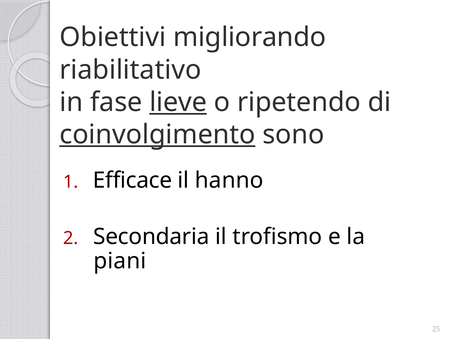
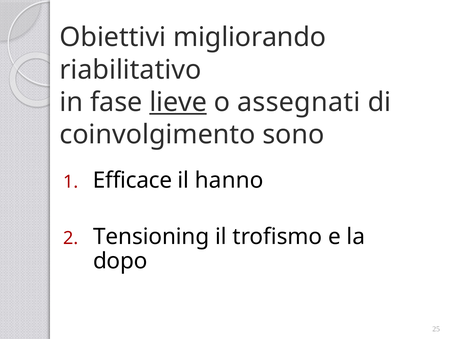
ripetendo: ripetendo -> assegnati
coinvolgimento underline: present -> none
Secondaria: Secondaria -> Tensioning
piani: piani -> dopo
